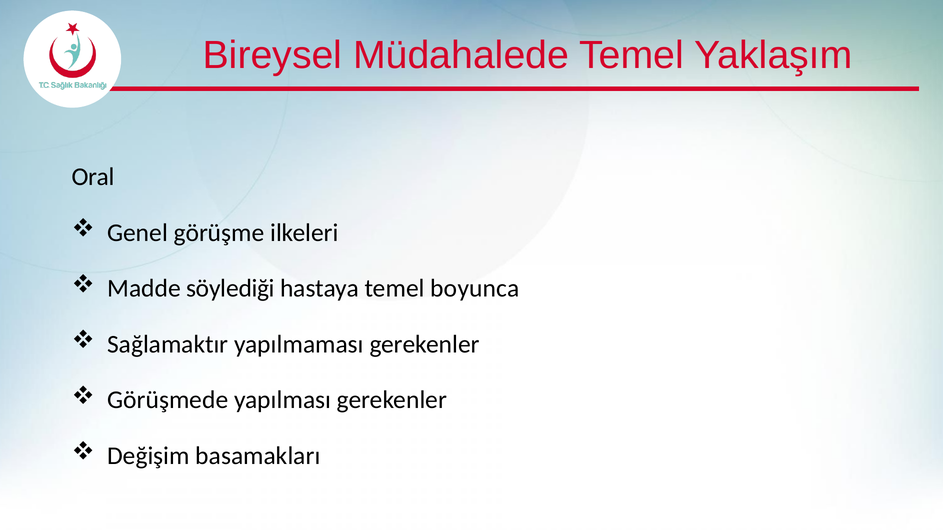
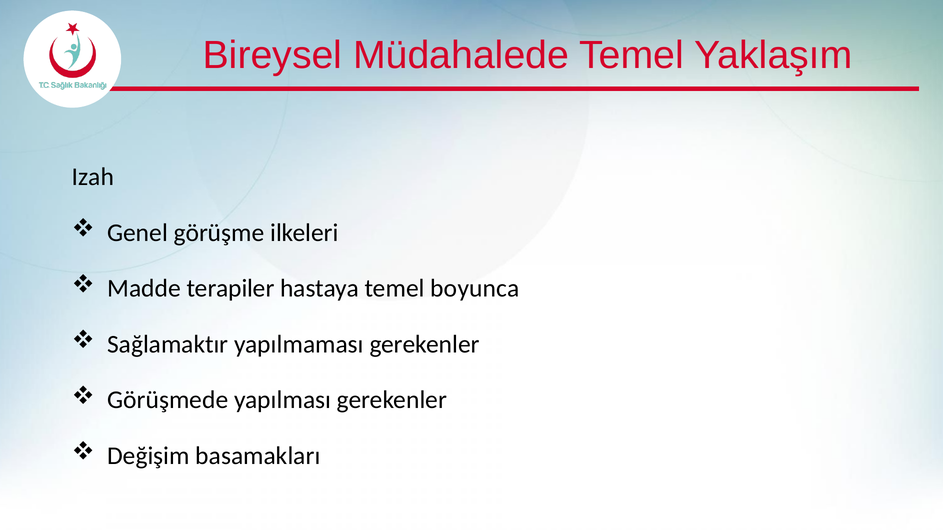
Oral: Oral -> Izah
söylediği: söylediği -> terapiler
